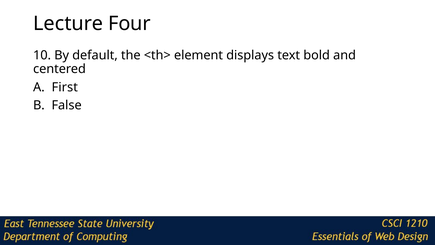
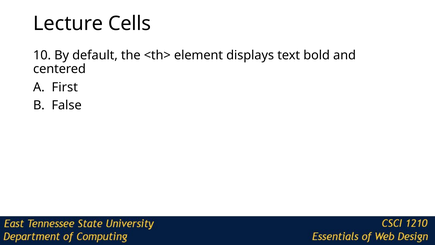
Four: Four -> Cells
